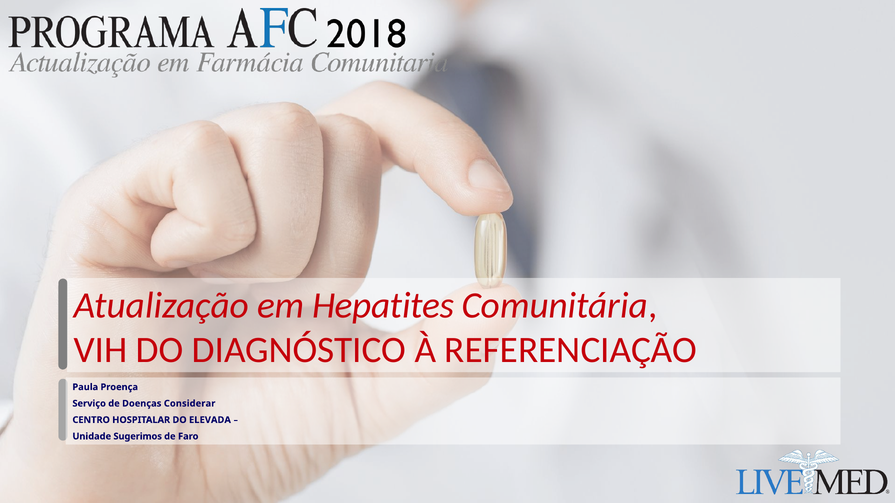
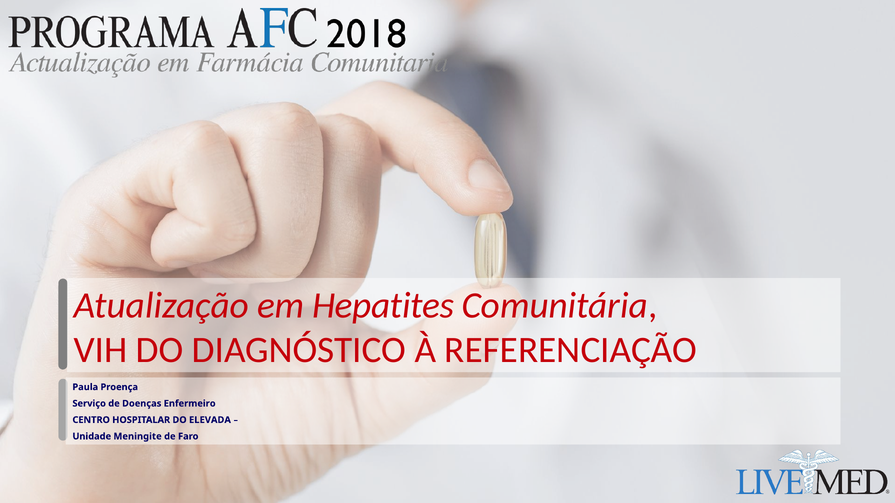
Considerar: Considerar -> Enfermeiro
Sugerimos: Sugerimos -> Meningite
